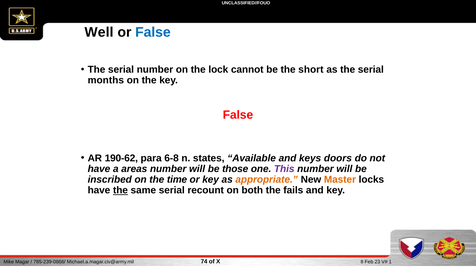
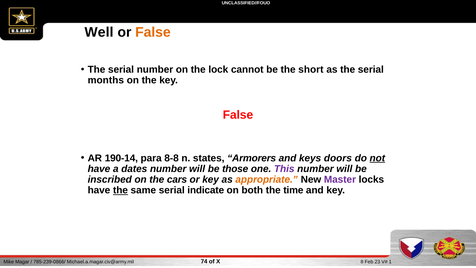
False at (153, 32) colour: blue -> orange
190-62: 190-62 -> 190-14
6-8: 6-8 -> 8-8
Available: Available -> Armorers
not underline: none -> present
areas: areas -> dates
time: time -> cars
Master colour: orange -> purple
recount: recount -> indicate
fails: fails -> time
